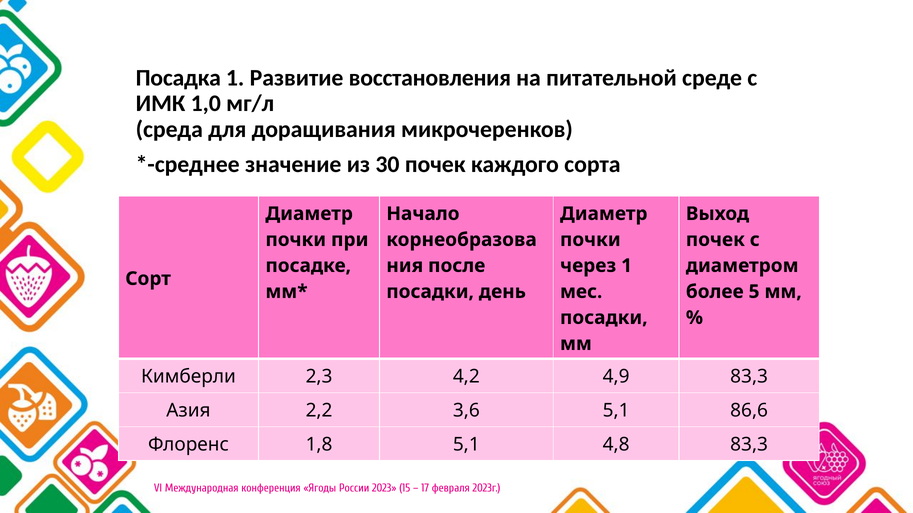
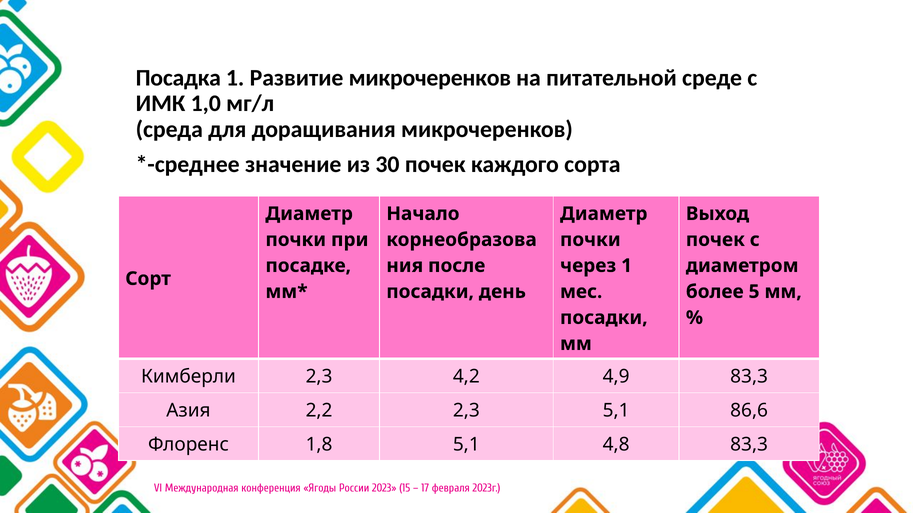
Развитие восстановления: восстановления -> микрочеренков
2,2 3,6: 3,6 -> 2,3
